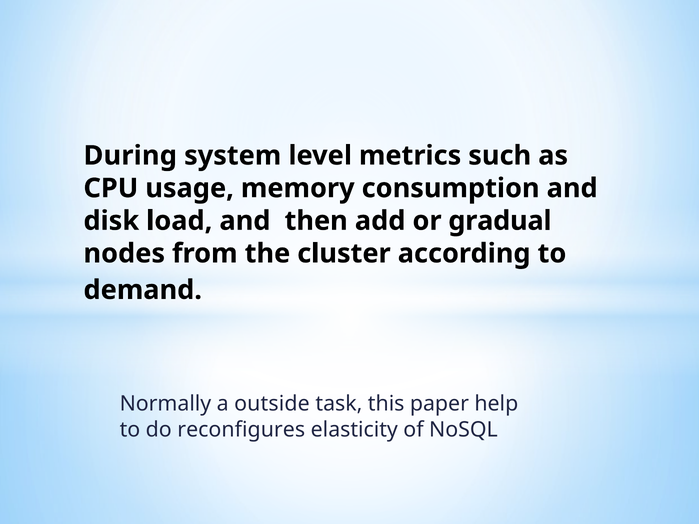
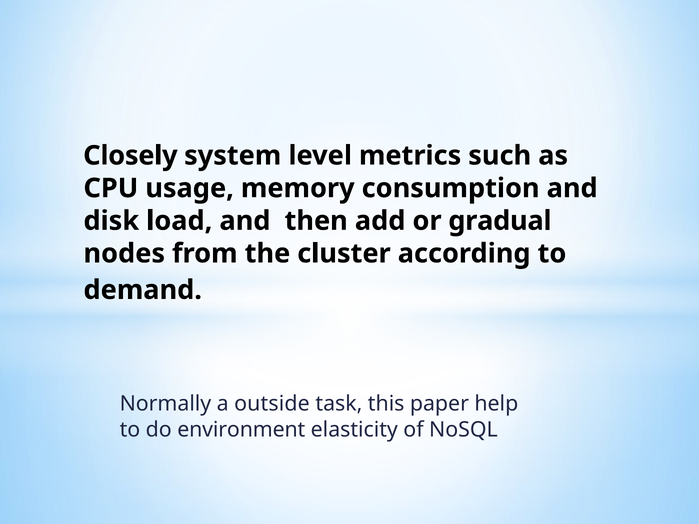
During: During -> Closely
reconfigures: reconfigures -> environment
